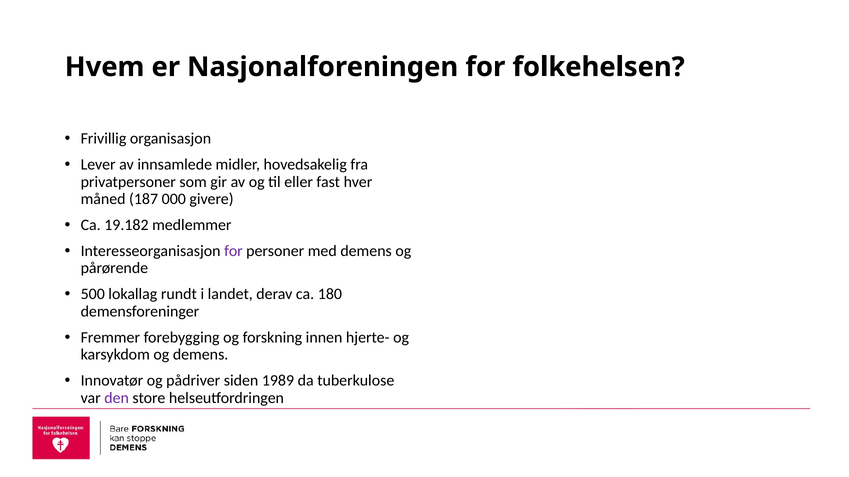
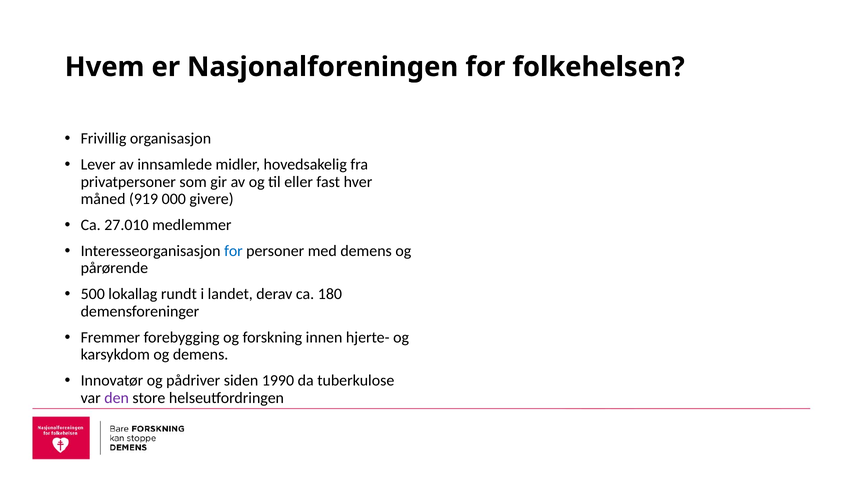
187: 187 -> 919
19.182: 19.182 -> 27.010
for at (233, 251) colour: purple -> blue
1989: 1989 -> 1990
